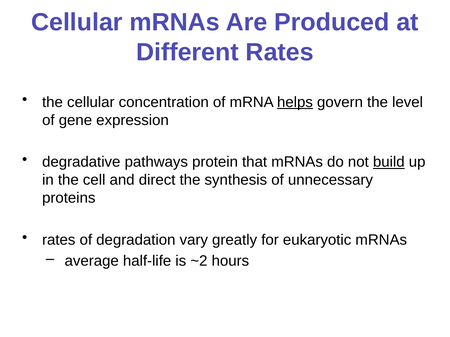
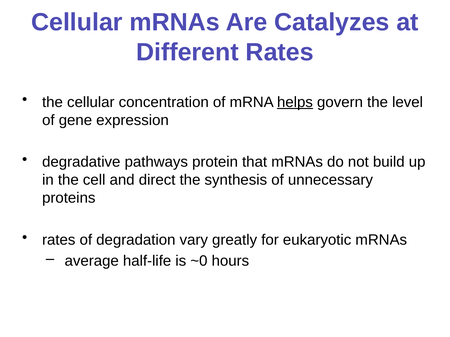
Produced: Produced -> Catalyzes
build underline: present -> none
~2: ~2 -> ~0
